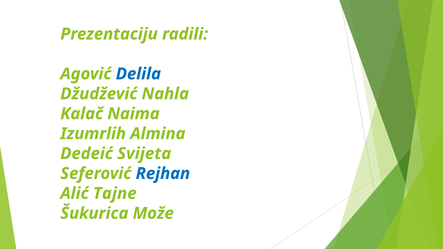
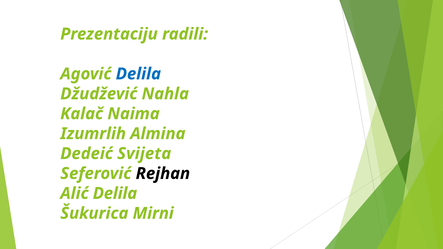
Rejhan colour: blue -> black
Alić Tajne: Tajne -> Delila
Može: Može -> Mirni
